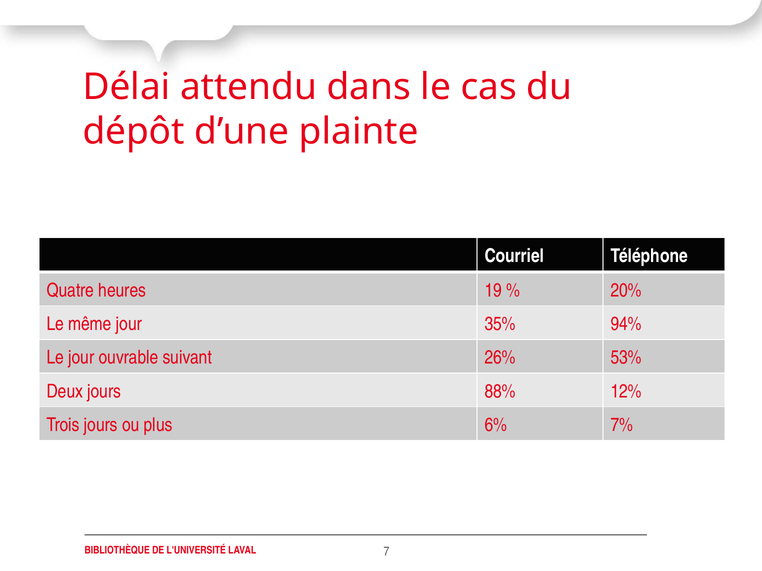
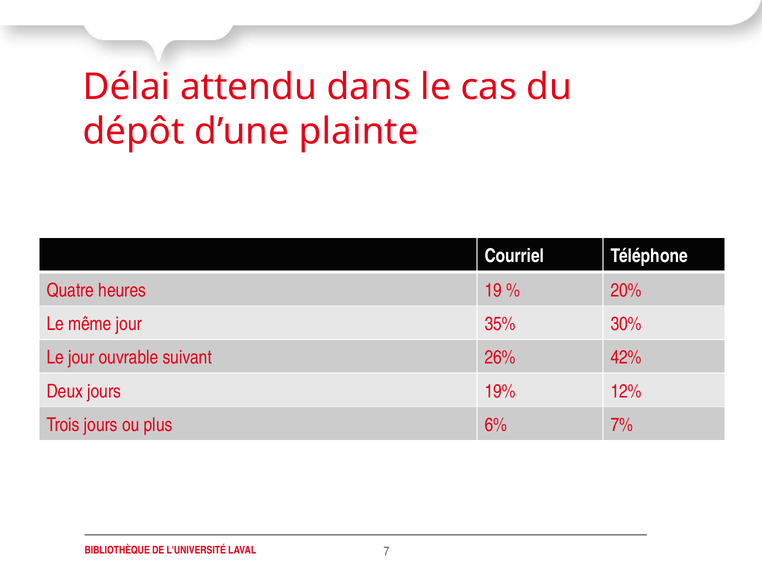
94%: 94% -> 30%
53%: 53% -> 42%
88%: 88% -> 19%
